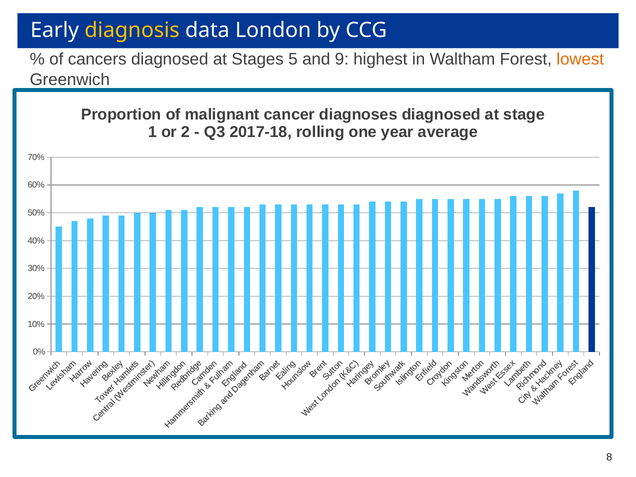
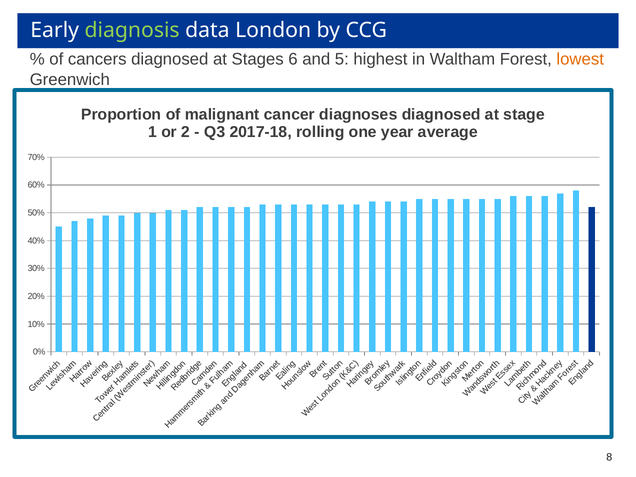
diagnosis colour: yellow -> light green
5: 5 -> 6
9: 9 -> 5
